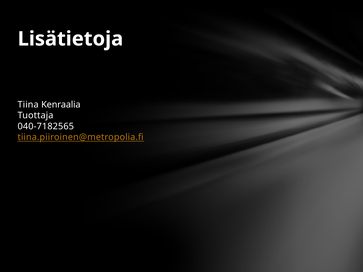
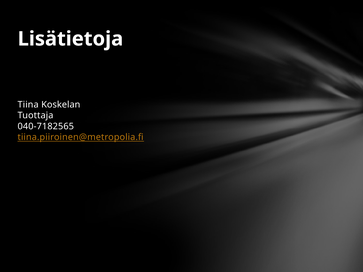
Kenraalia: Kenraalia -> Koskelan
